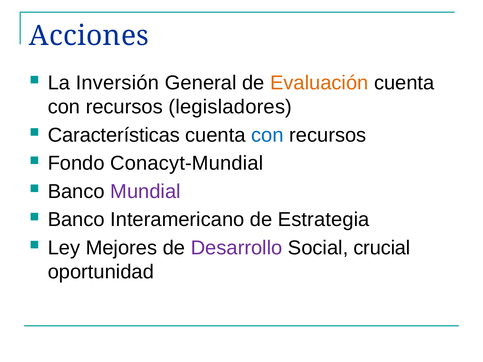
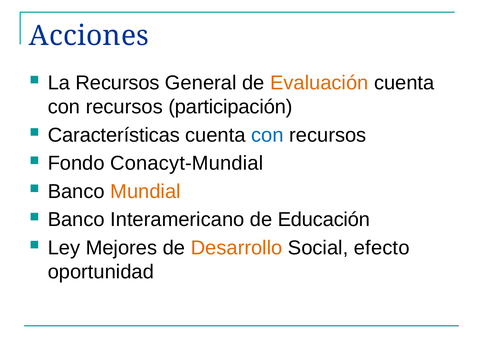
La Inversión: Inversión -> Recursos
legisladores: legisladores -> participación
Mundial colour: purple -> orange
Estrategia: Estrategia -> Educación
Desarrollo colour: purple -> orange
crucial: crucial -> efecto
